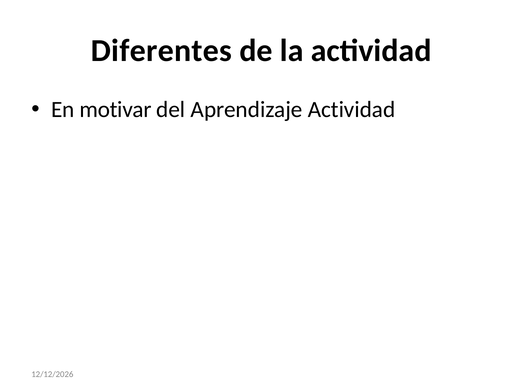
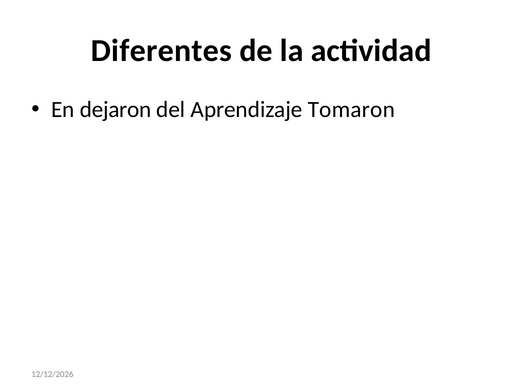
motivar: motivar -> dejaron
Aprendizaje Actividad: Actividad -> Tomaron
